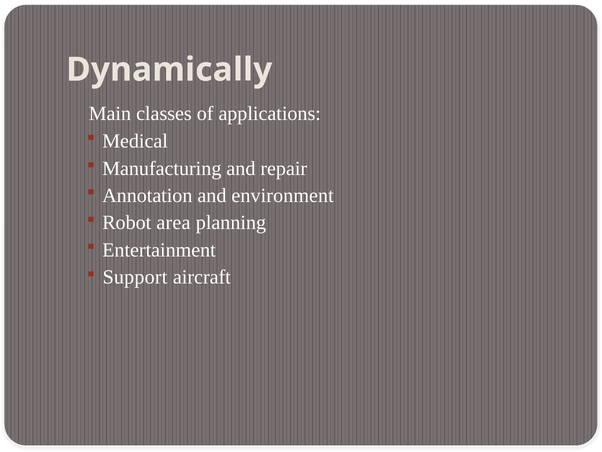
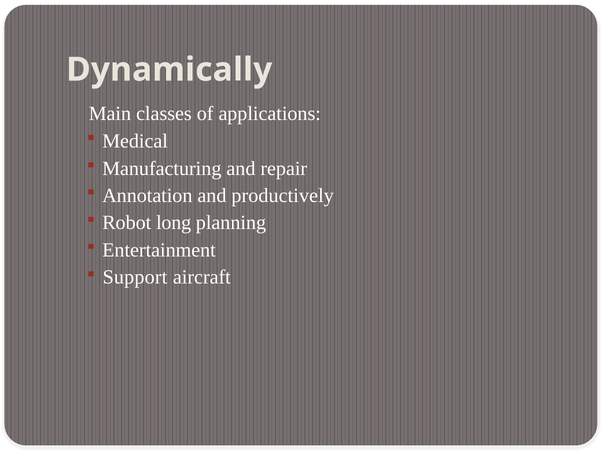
environment: environment -> productively
area: area -> long
